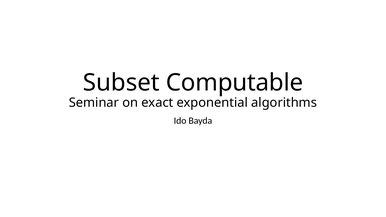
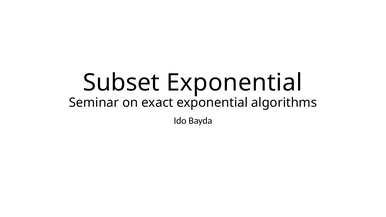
Subset Computable: Computable -> Exponential
